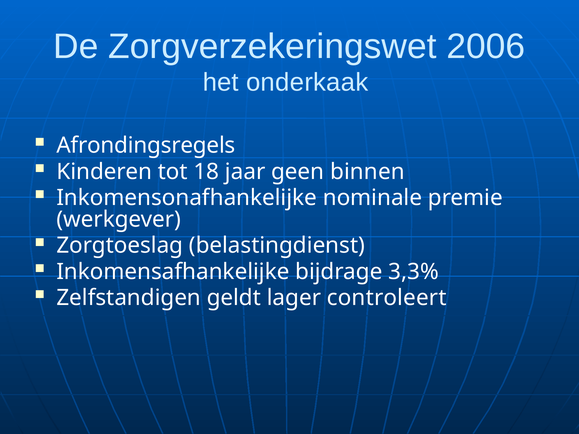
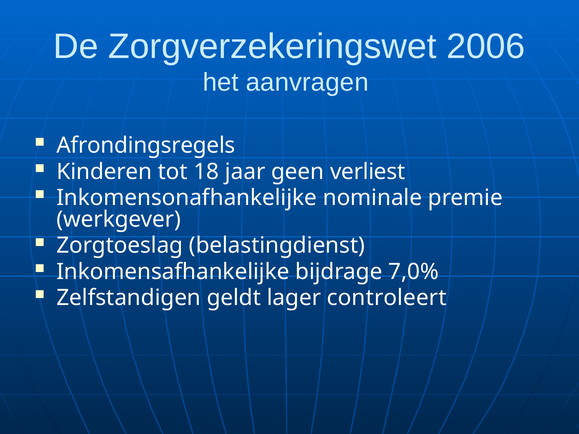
onderkaak: onderkaak -> aanvragen
binnen: binnen -> verliest
3,3%: 3,3% -> 7,0%
